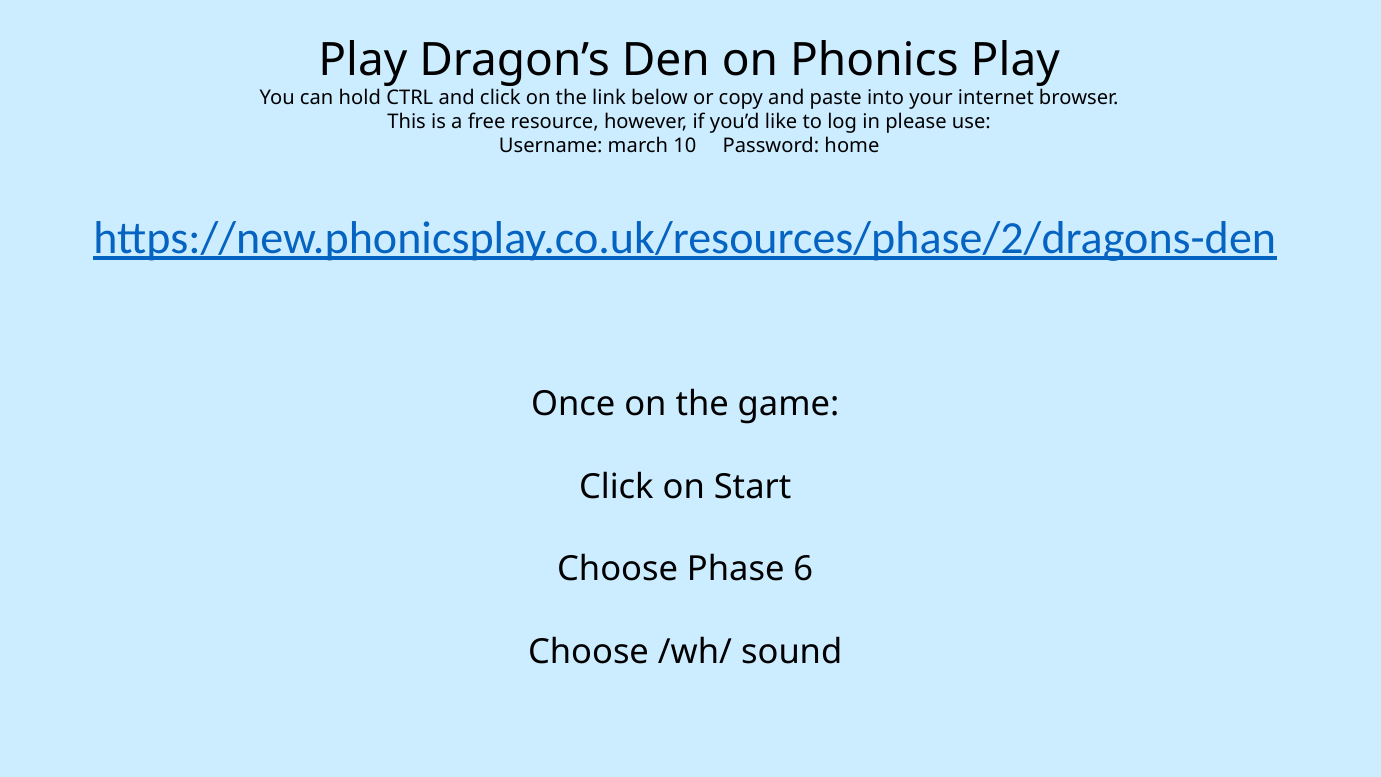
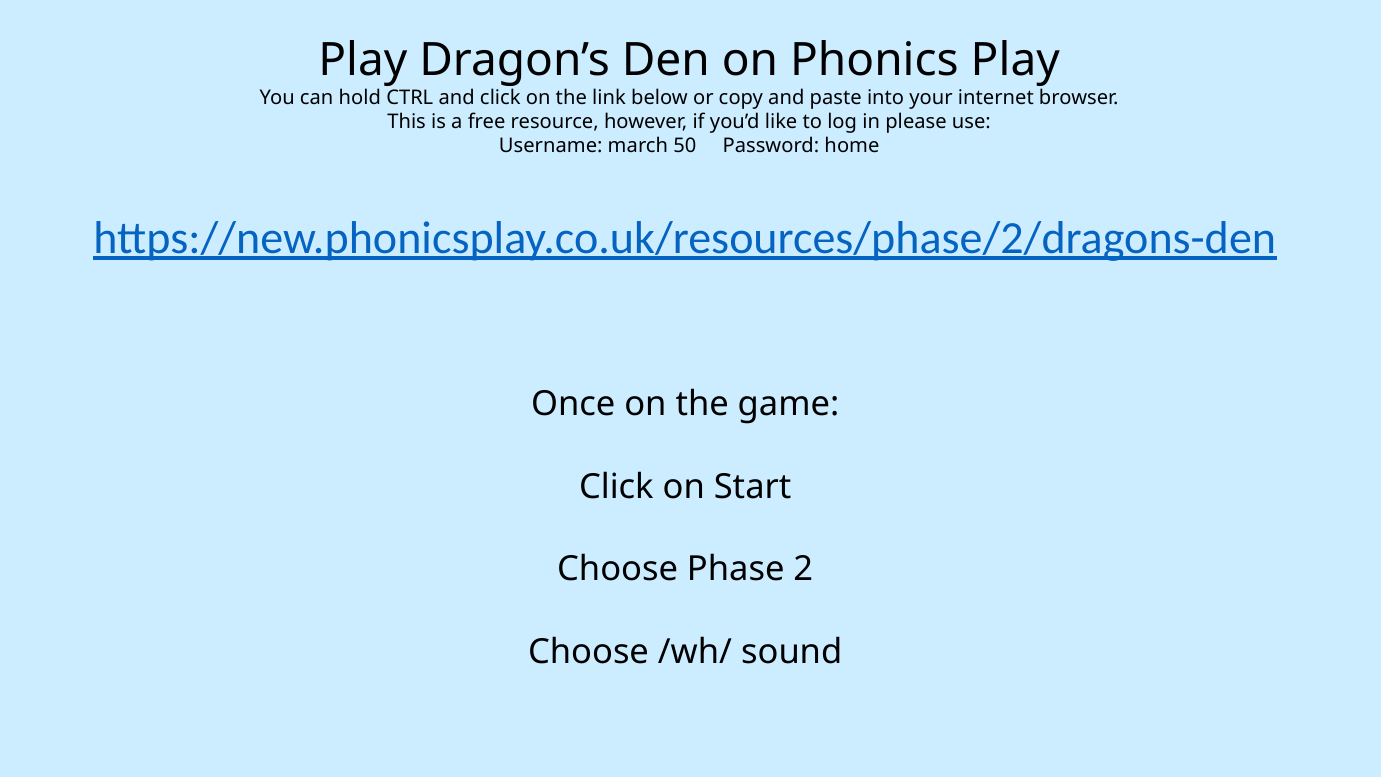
10: 10 -> 50
6: 6 -> 2
